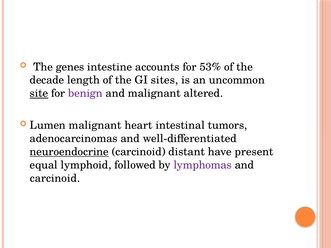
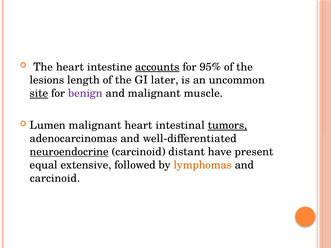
The genes: genes -> heart
accounts underline: none -> present
53%: 53% -> 95%
decade: decade -> lesions
sites: sites -> later
altered: altered -> muscle
tumors underline: none -> present
lymphoid: lymphoid -> extensive
lymphomas colour: purple -> orange
